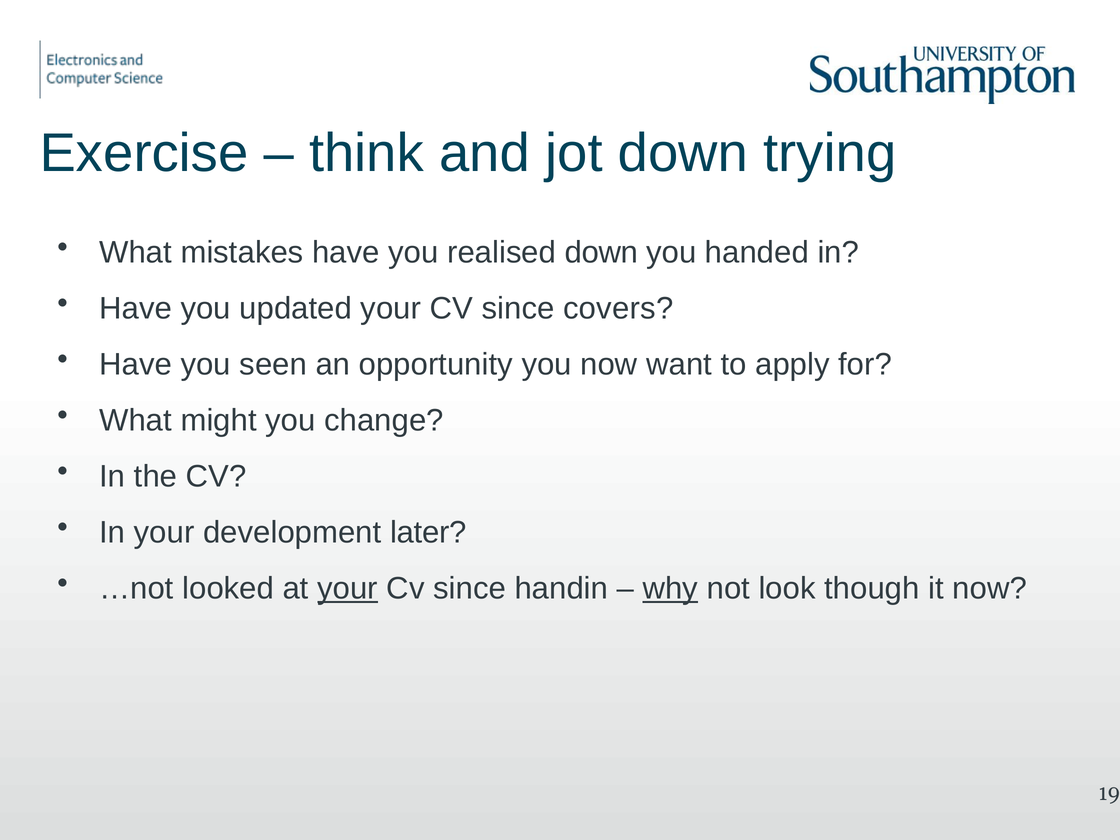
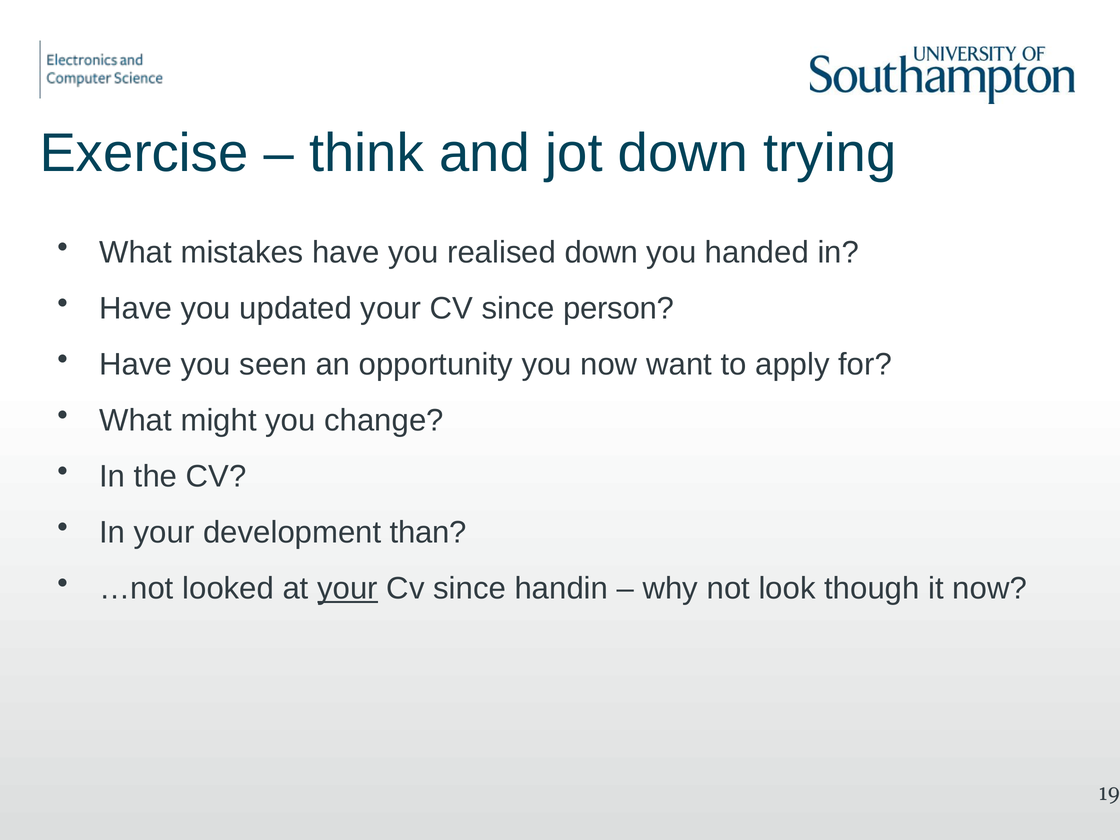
covers: covers -> person
later: later -> than
why underline: present -> none
